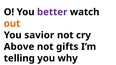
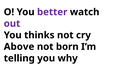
out colour: orange -> purple
savior: savior -> thinks
gifts: gifts -> born
